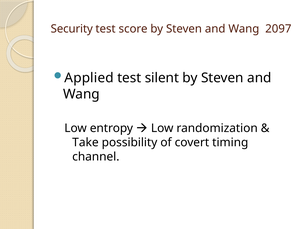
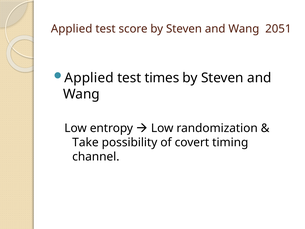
Security at (72, 29): Security -> Applied
2097: 2097 -> 2051
silent: silent -> times
